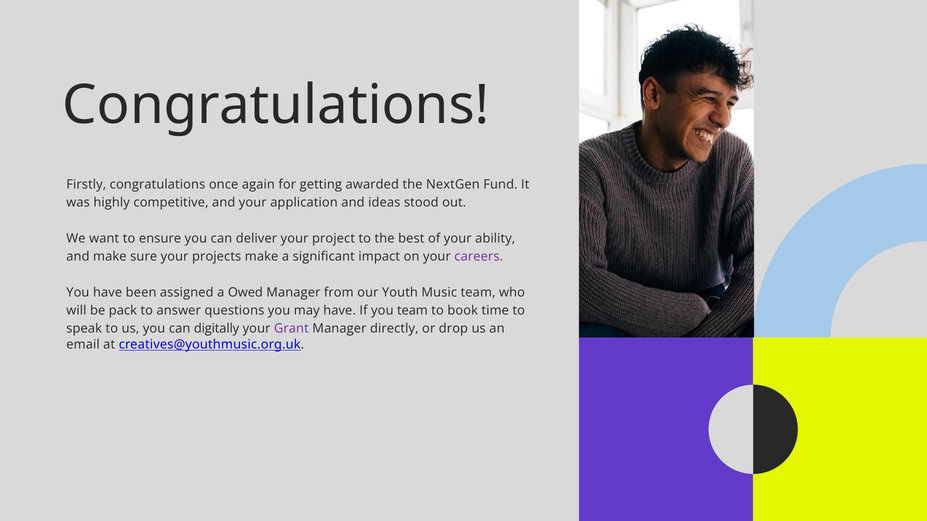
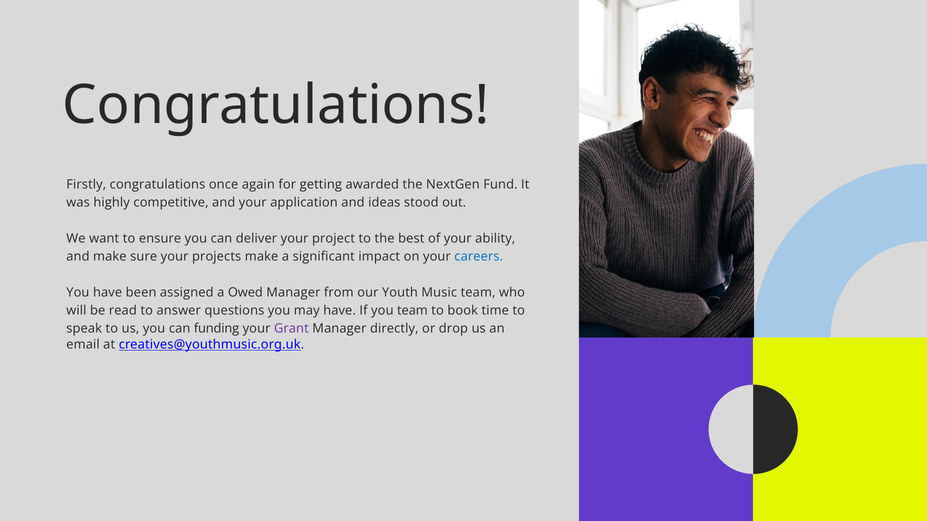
careers colour: purple -> blue
pack: pack -> read
digitally: digitally -> funding
